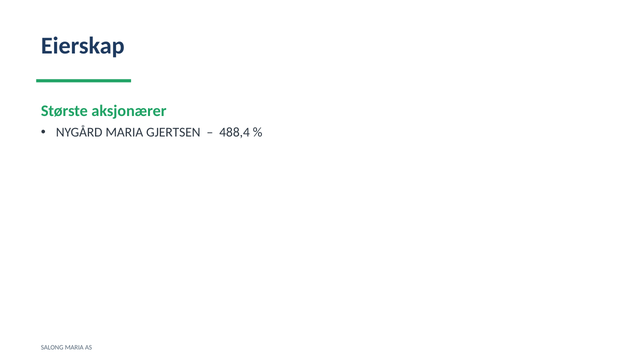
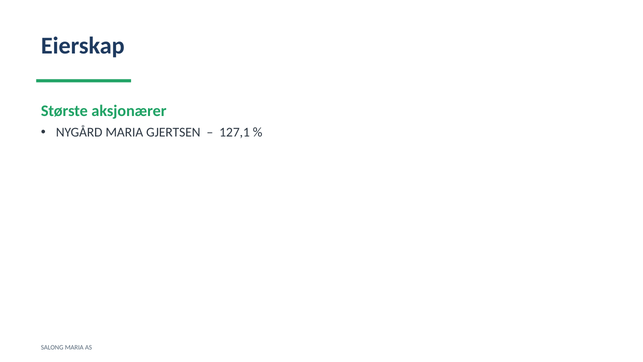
488,4: 488,4 -> 127,1
